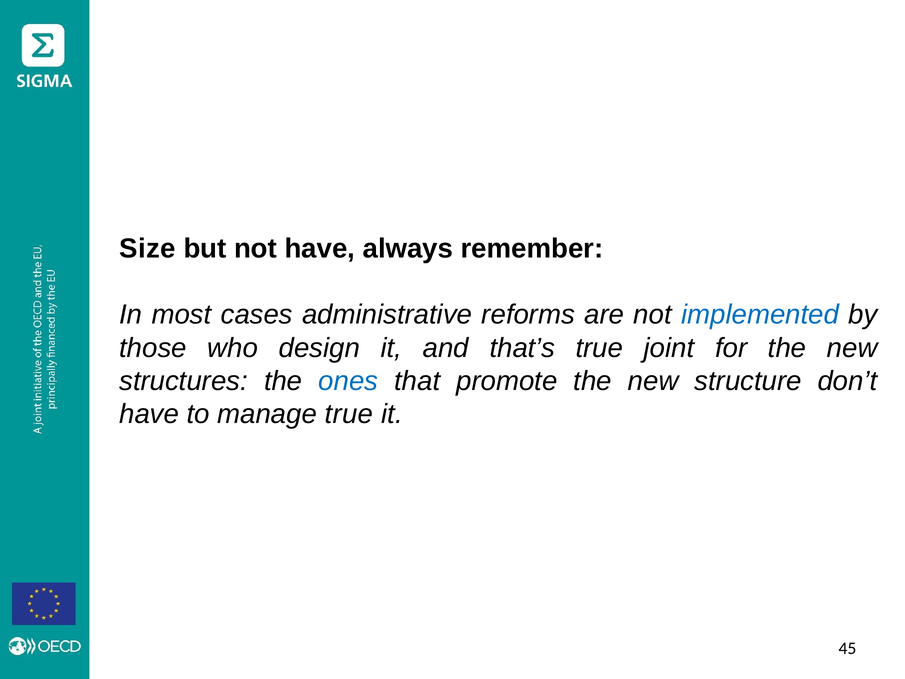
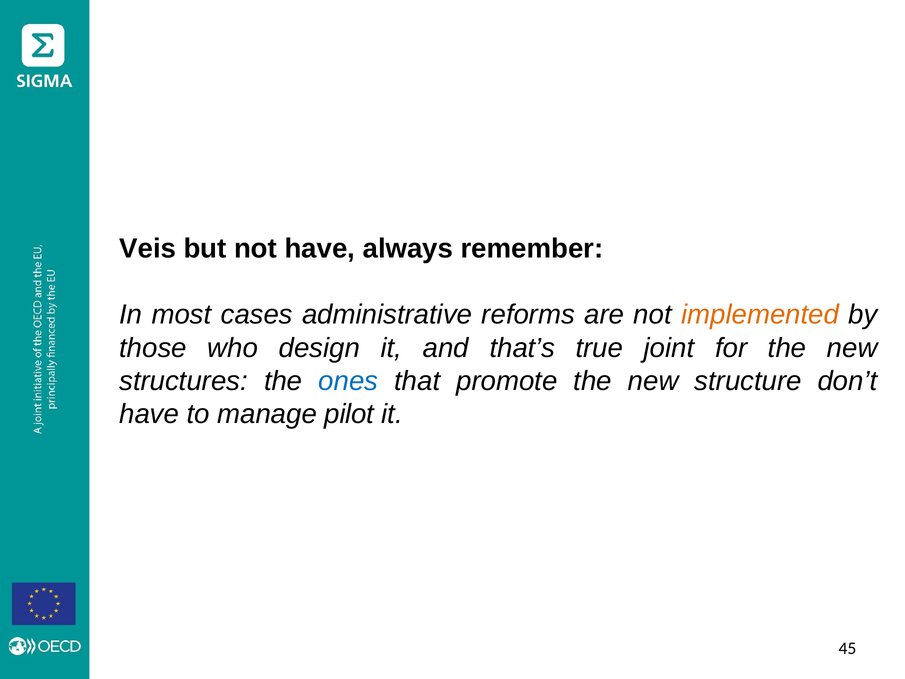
Size: Size -> Veis
implemented colour: blue -> orange
manage true: true -> pilot
